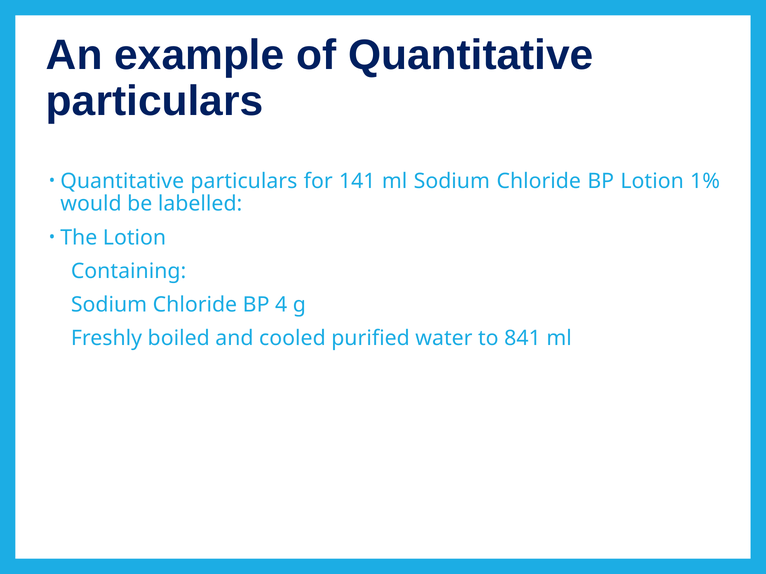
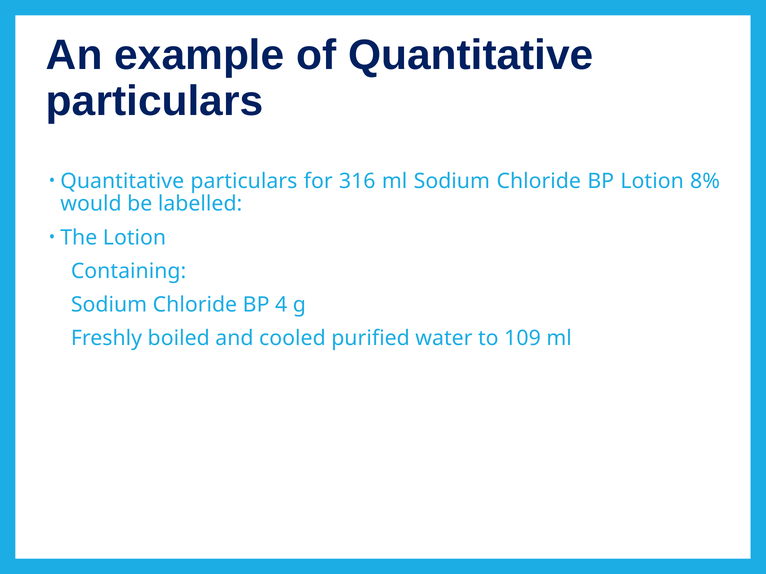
141: 141 -> 316
1%: 1% -> 8%
841: 841 -> 109
